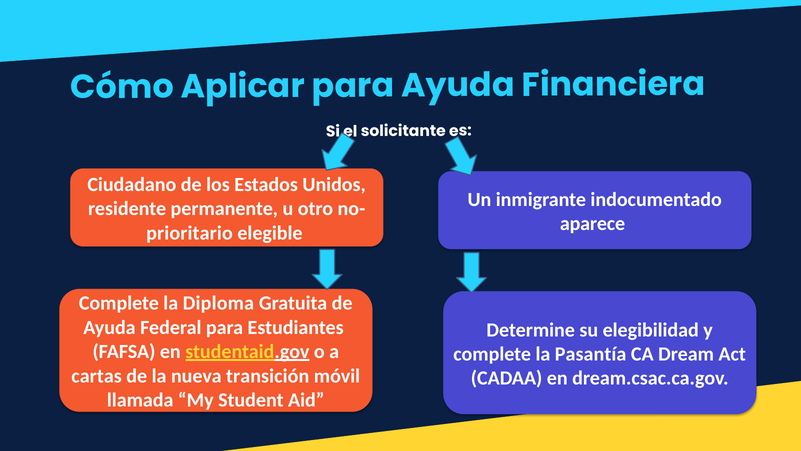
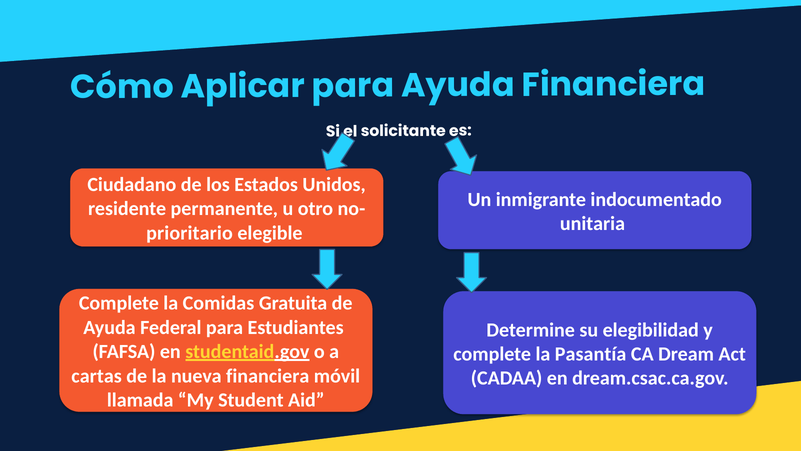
aparece: aparece -> unitaria
Diploma: Diploma -> Comidas
nueva transición: transición -> financiera
